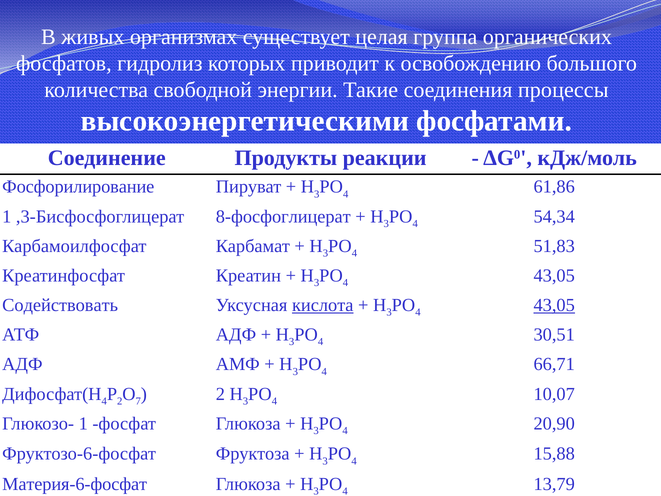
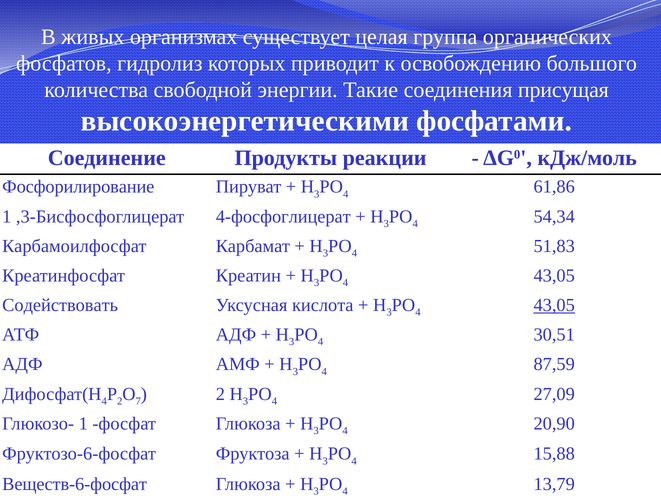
процессы: процессы -> присущая
8-фосфоглицерат: 8-фосфоглицерат -> 4-фосфоглицерат
кислота underline: present -> none
66,71: 66,71 -> 87,59
10,07: 10,07 -> 27,09
Материя-6-фосфат: Материя-6-фосфат -> Веществ-6-фосфат
